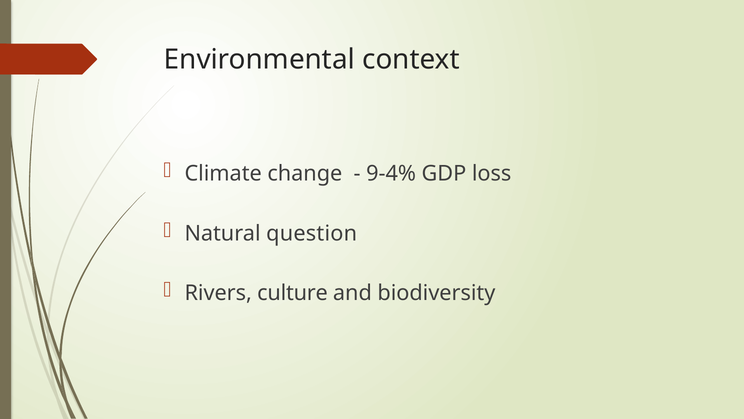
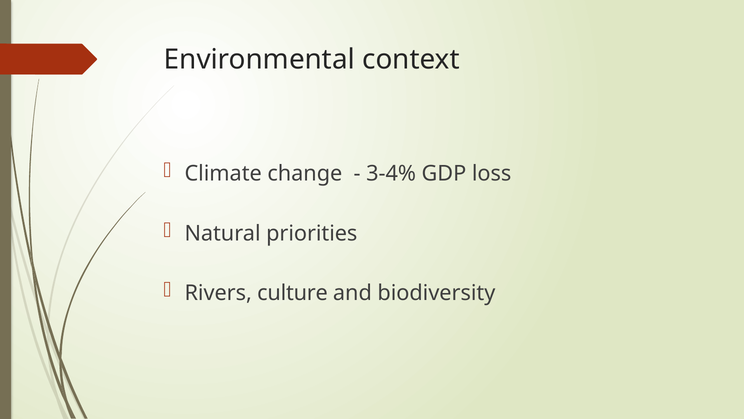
9-4%: 9-4% -> 3-4%
question: question -> priorities
